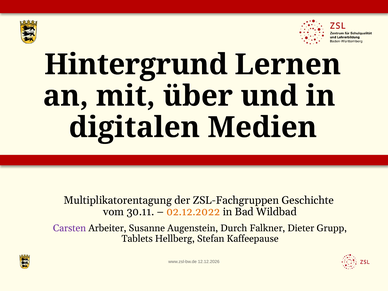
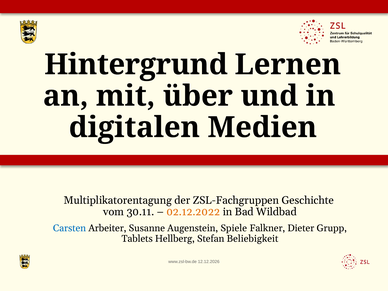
Carsten colour: purple -> blue
Durch: Durch -> Spiele
Kaffeepause: Kaffeepause -> Beliebigkeit
